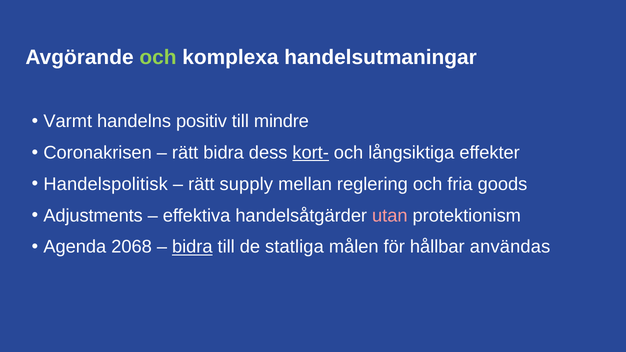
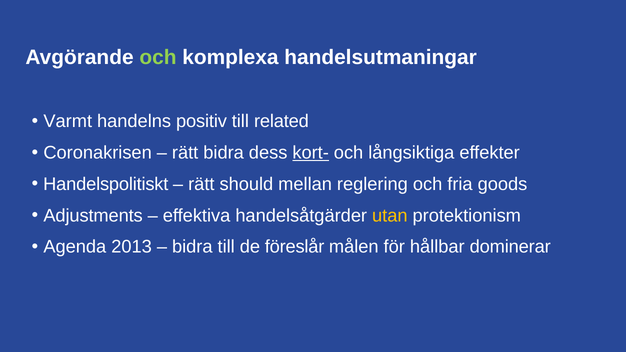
mindre: mindre -> related
Handelspolitisk: Handelspolitisk -> Handelspolitiskt
supply: supply -> should
utan colour: pink -> yellow
2068: 2068 -> 2013
bidra at (192, 247) underline: present -> none
statliga: statliga -> föreslår
användas: användas -> dominerar
